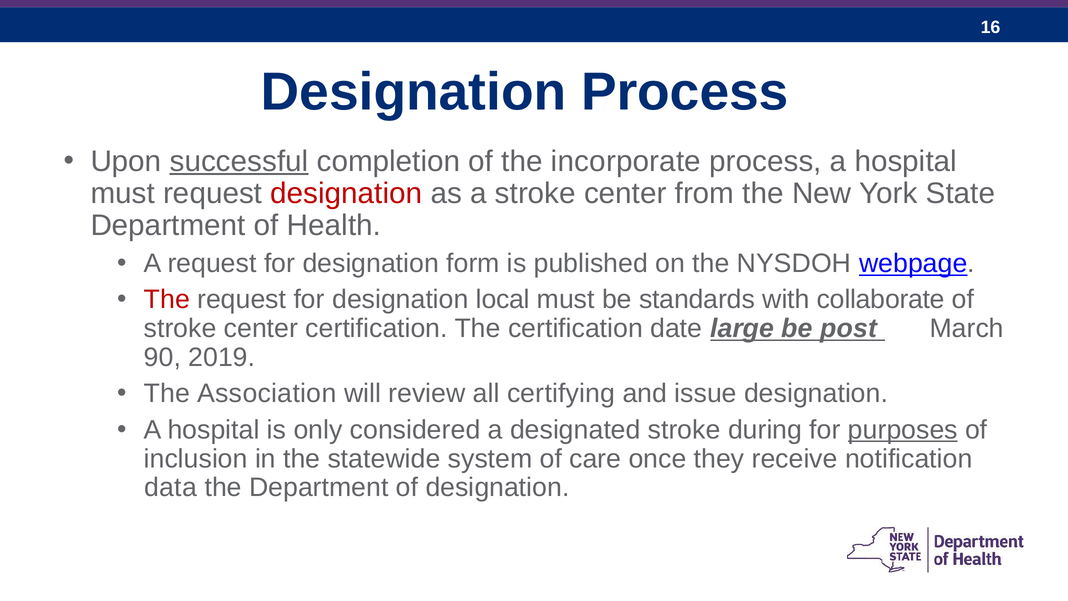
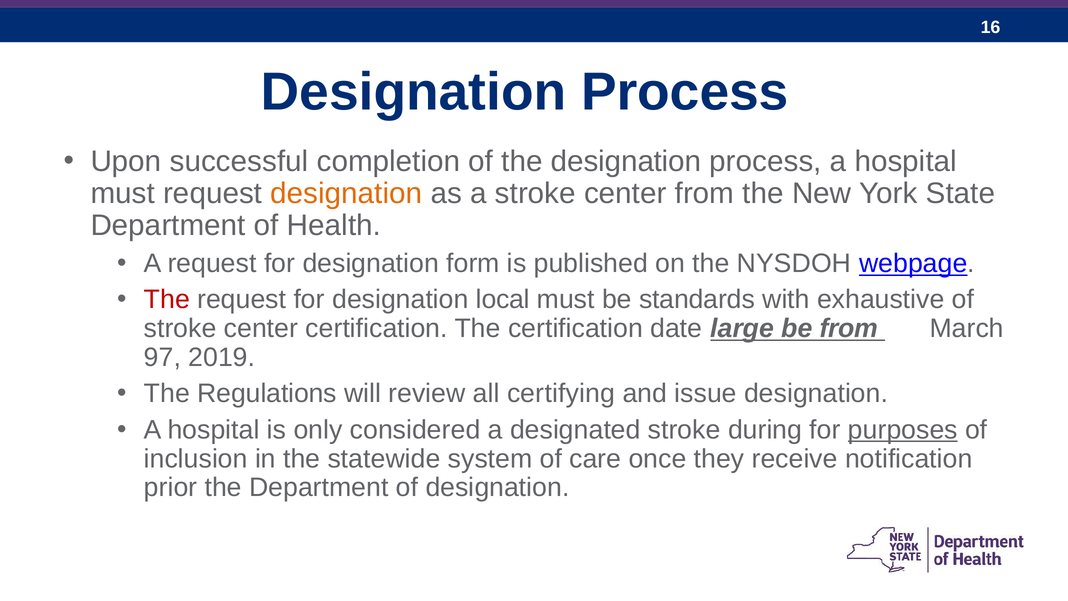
successful underline: present -> none
the incorporate: incorporate -> designation
designation at (346, 193) colour: red -> orange
collaborate: collaborate -> exhaustive
be post: post -> from
90: 90 -> 97
Association: Association -> Regulations
data: data -> prior
